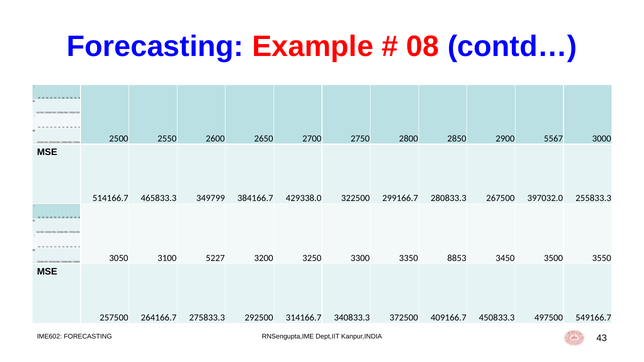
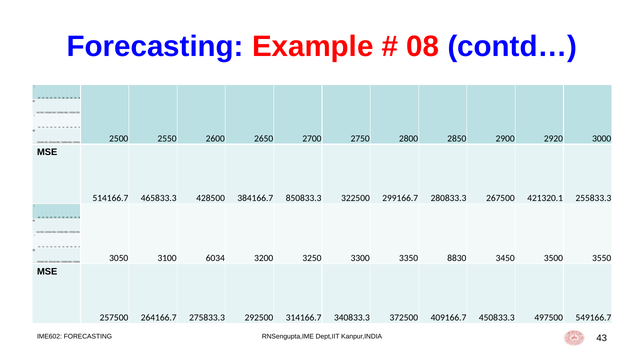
5567: 5567 -> 2920
349799: 349799 -> 428500
429338.0: 429338.0 -> 850833.3
397032.0: 397032.0 -> 421320.1
5227: 5227 -> 6034
8853: 8853 -> 8830
